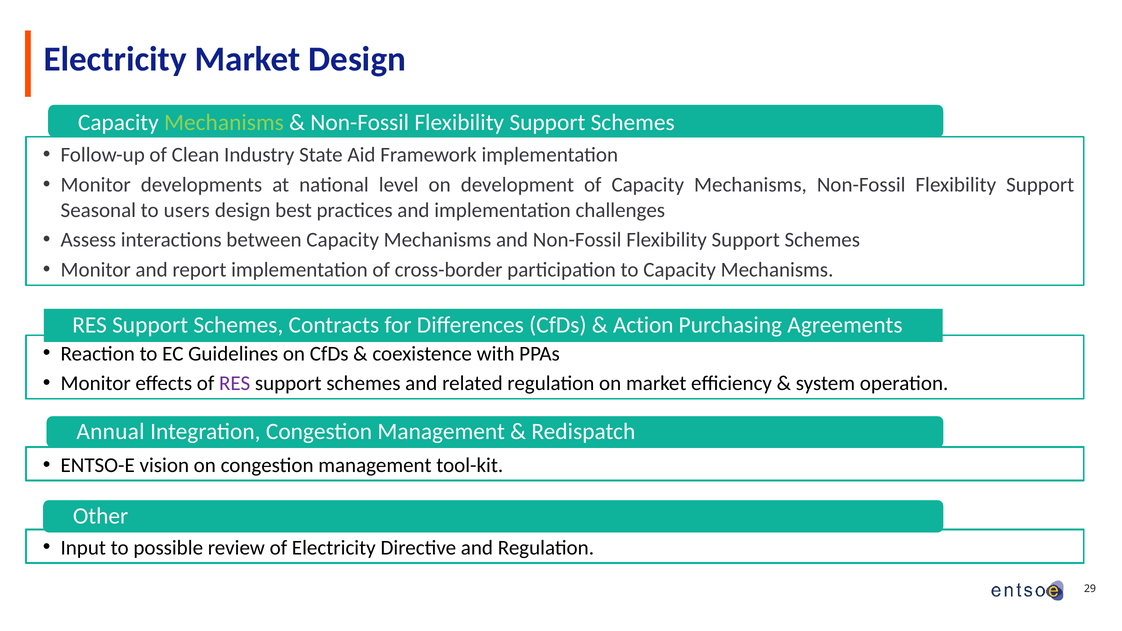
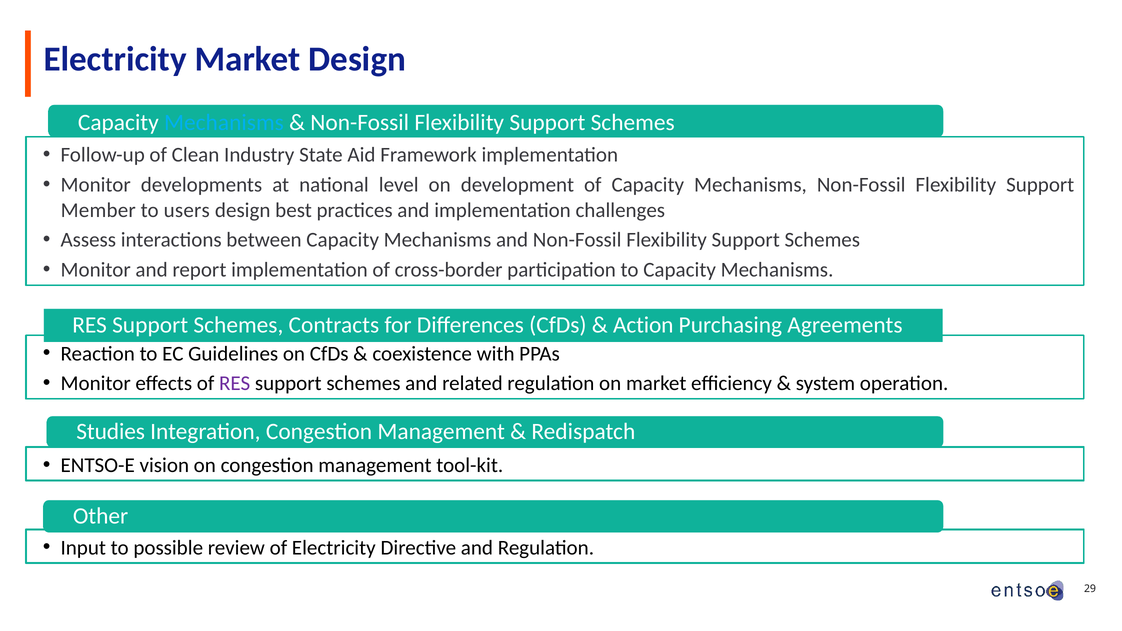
Mechanisms at (224, 123) colour: light green -> light blue
Seasonal: Seasonal -> Member
Annual: Annual -> Studies
